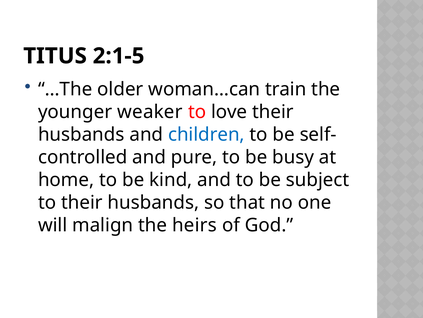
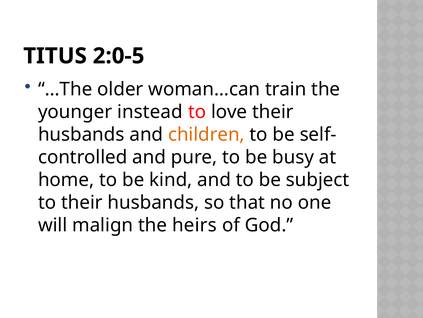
2:1-5: 2:1-5 -> 2:0-5
weaker: weaker -> instead
children colour: blue -> orange
